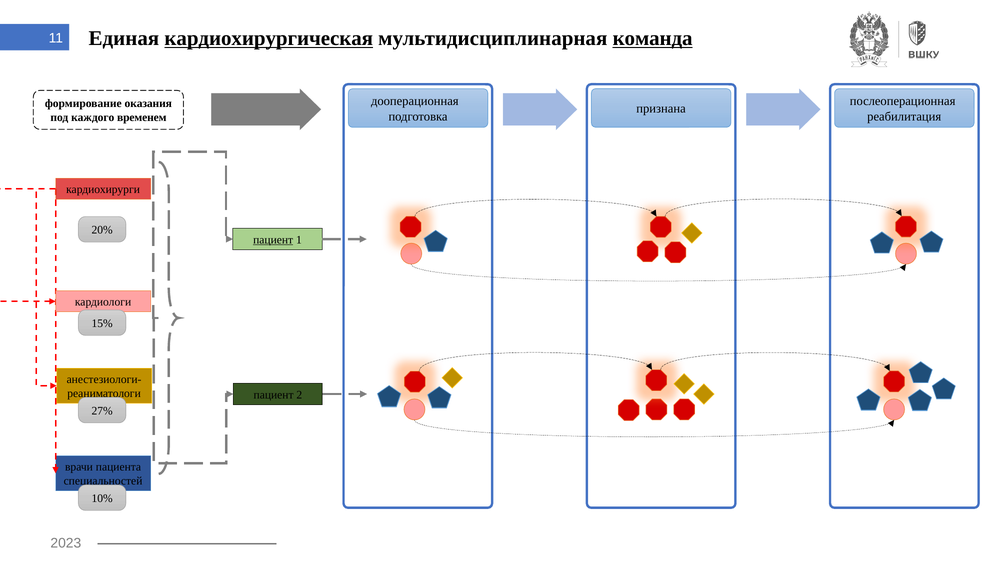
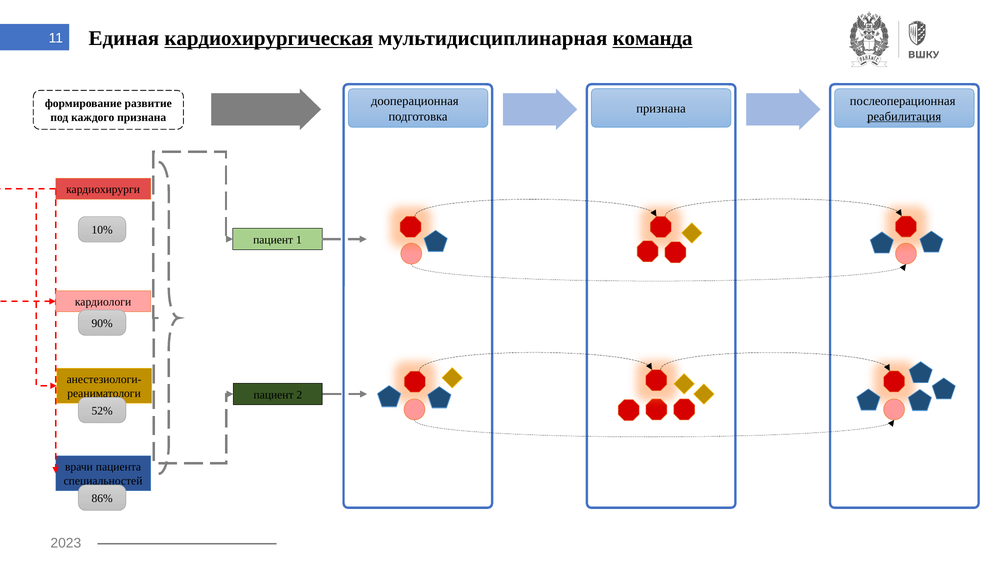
оказания: оказания -> развитие
реабилитация underline: none -> present
каждого временем: временем -> признана
20%: 20% -> 10%
пациент at (273, 240) underline: present -> none
15%: 15% -> 90%
27%: 27% -> 52%
10%: 10% -> 86%
